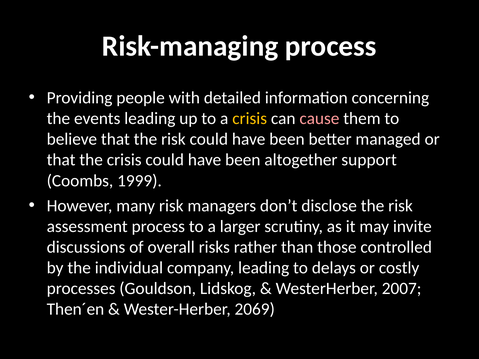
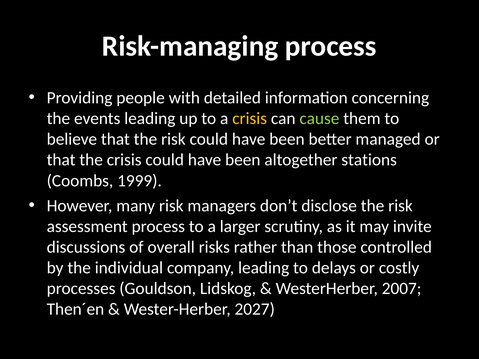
cause colour: pink -> light green
support: support -> stations
2069: 2069 -> 2027
